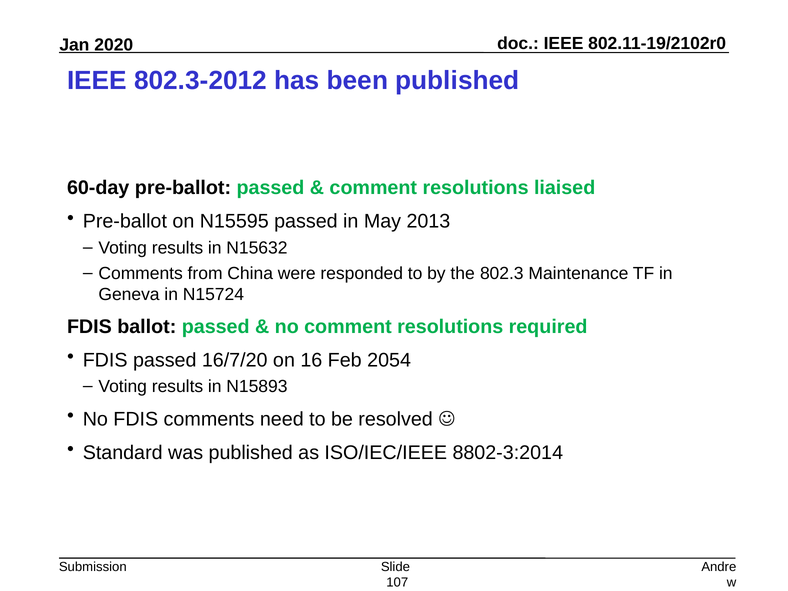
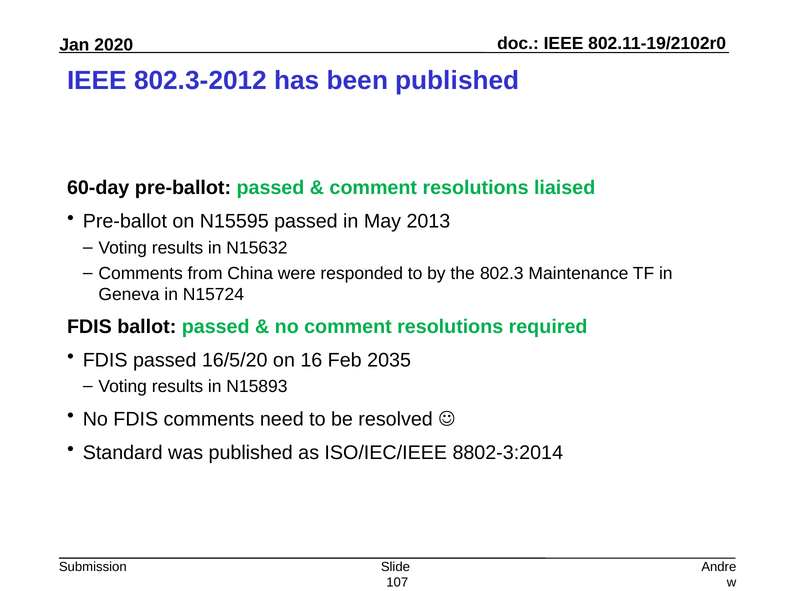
16/7/20: 16/7/20 -> 16/5/20
2054: 2054 -> 2035
